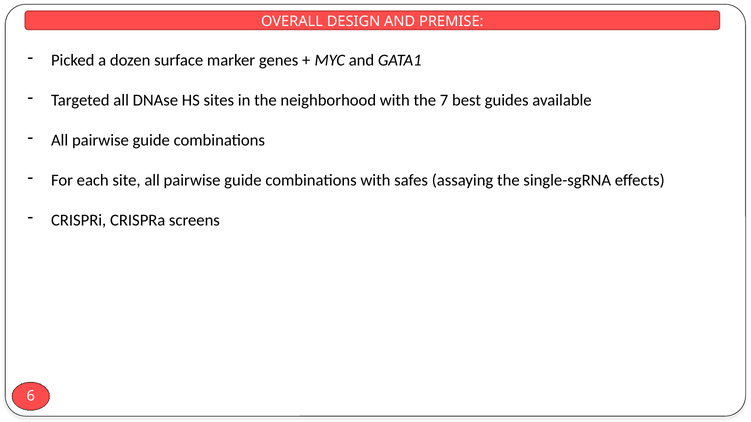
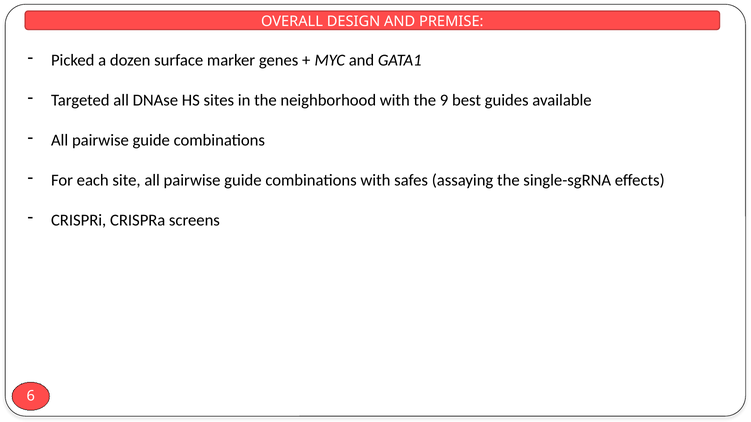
7: 7 -> 9
